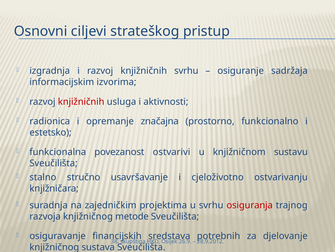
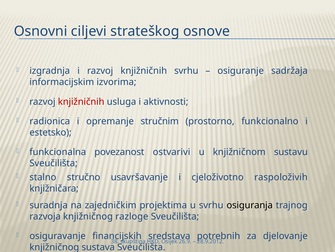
pristup: pristup -> osnove
značajna: značajna -> stručnim
ostvarivanju: ostvarivanju -> raspoloživih
osiguranja colour: red -> black
metode: metode -> razloge
